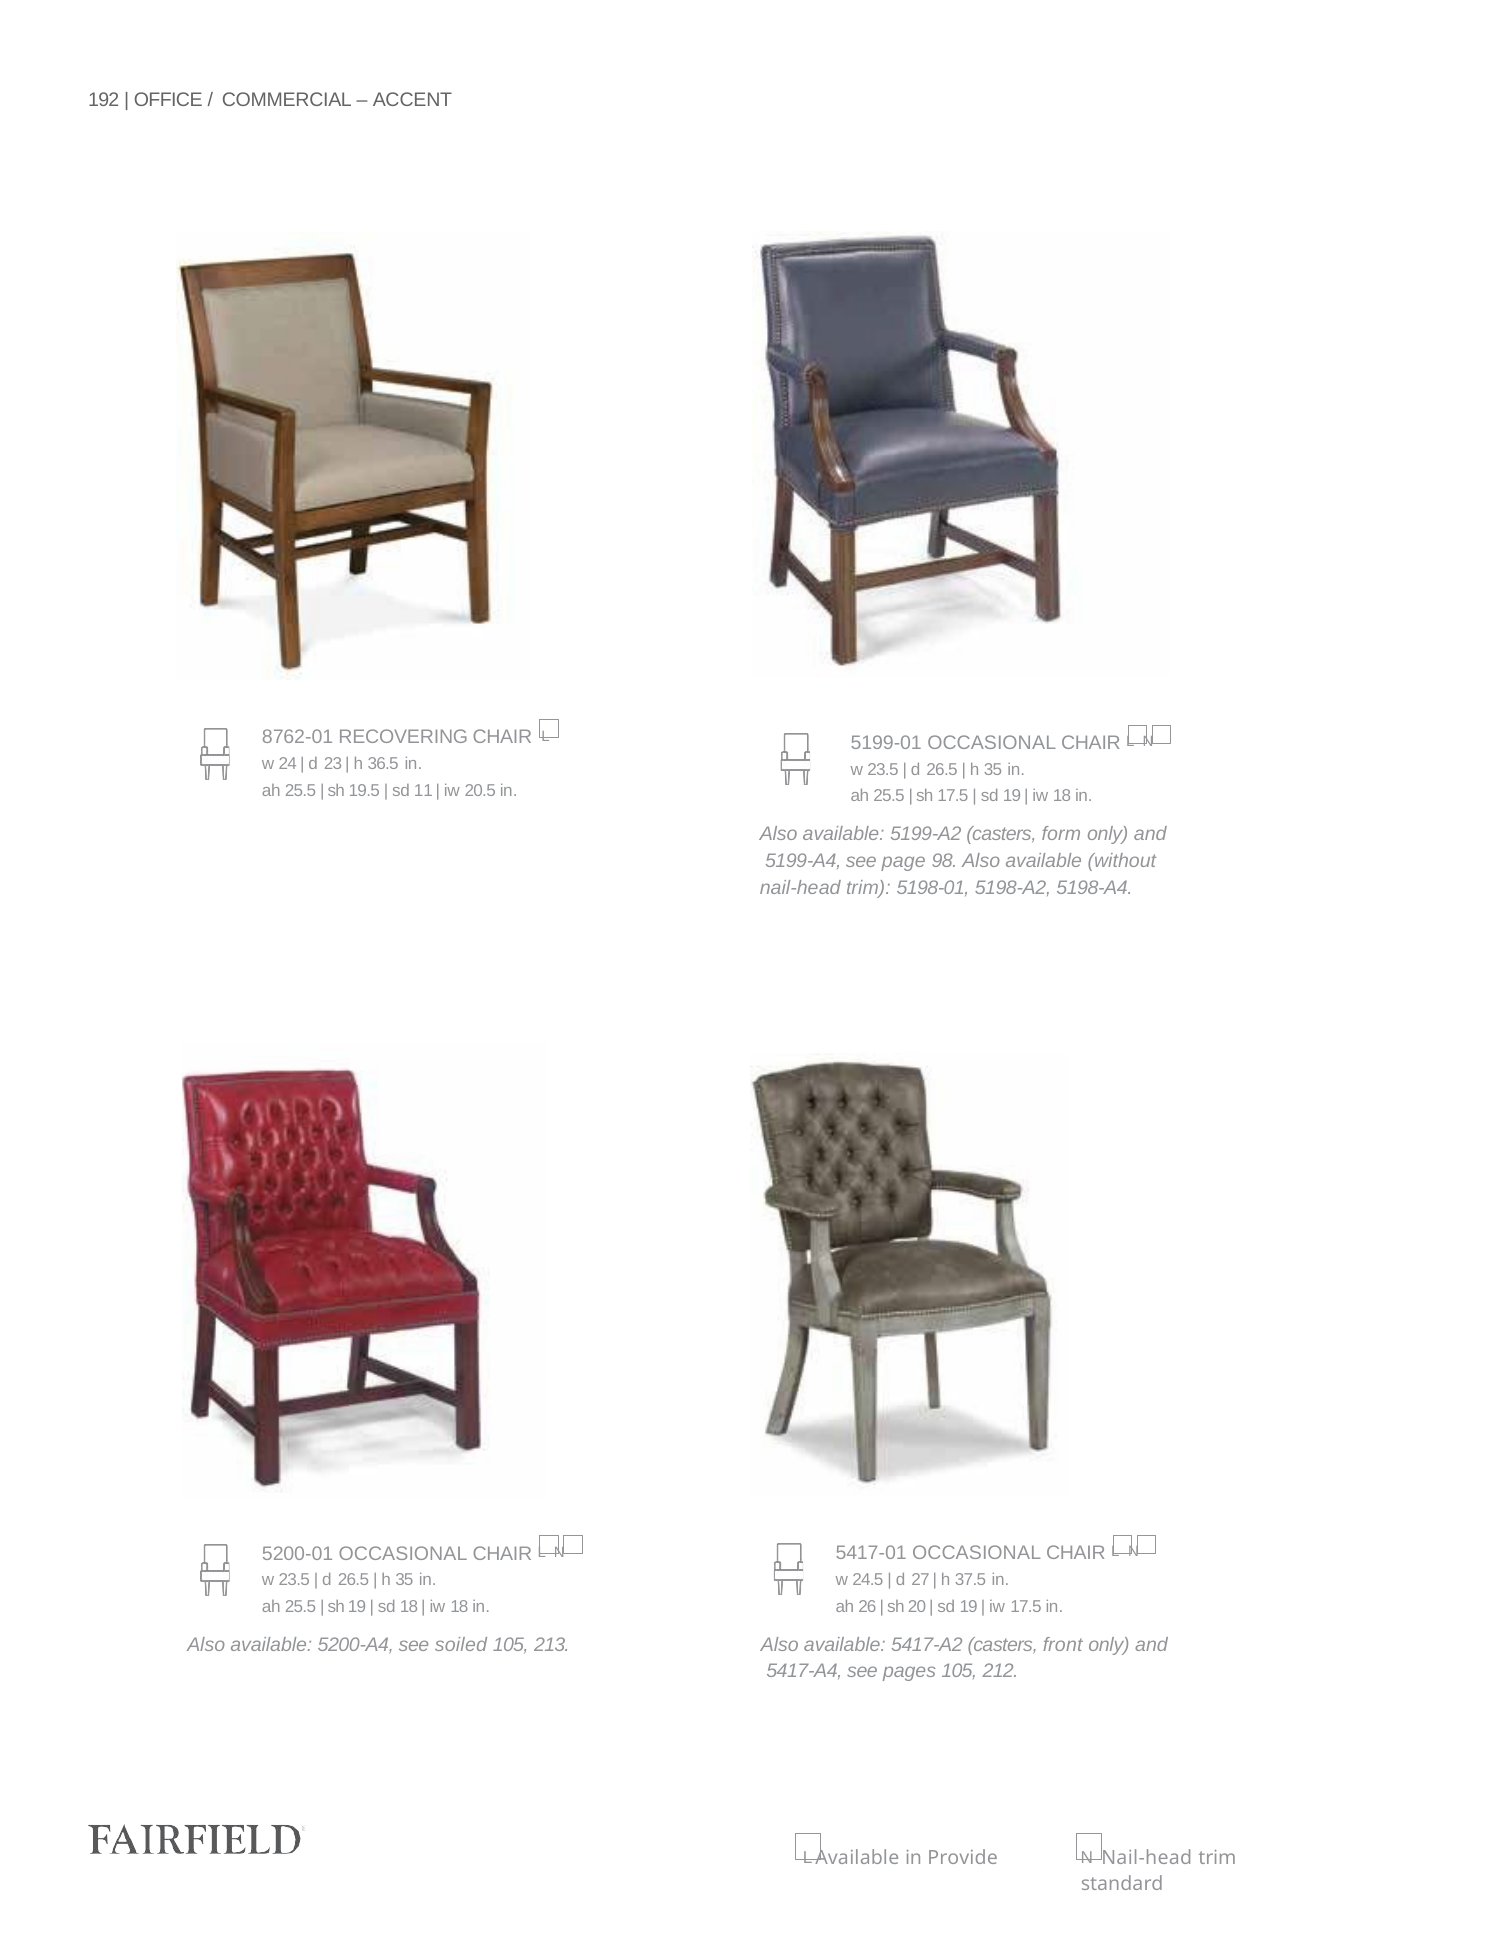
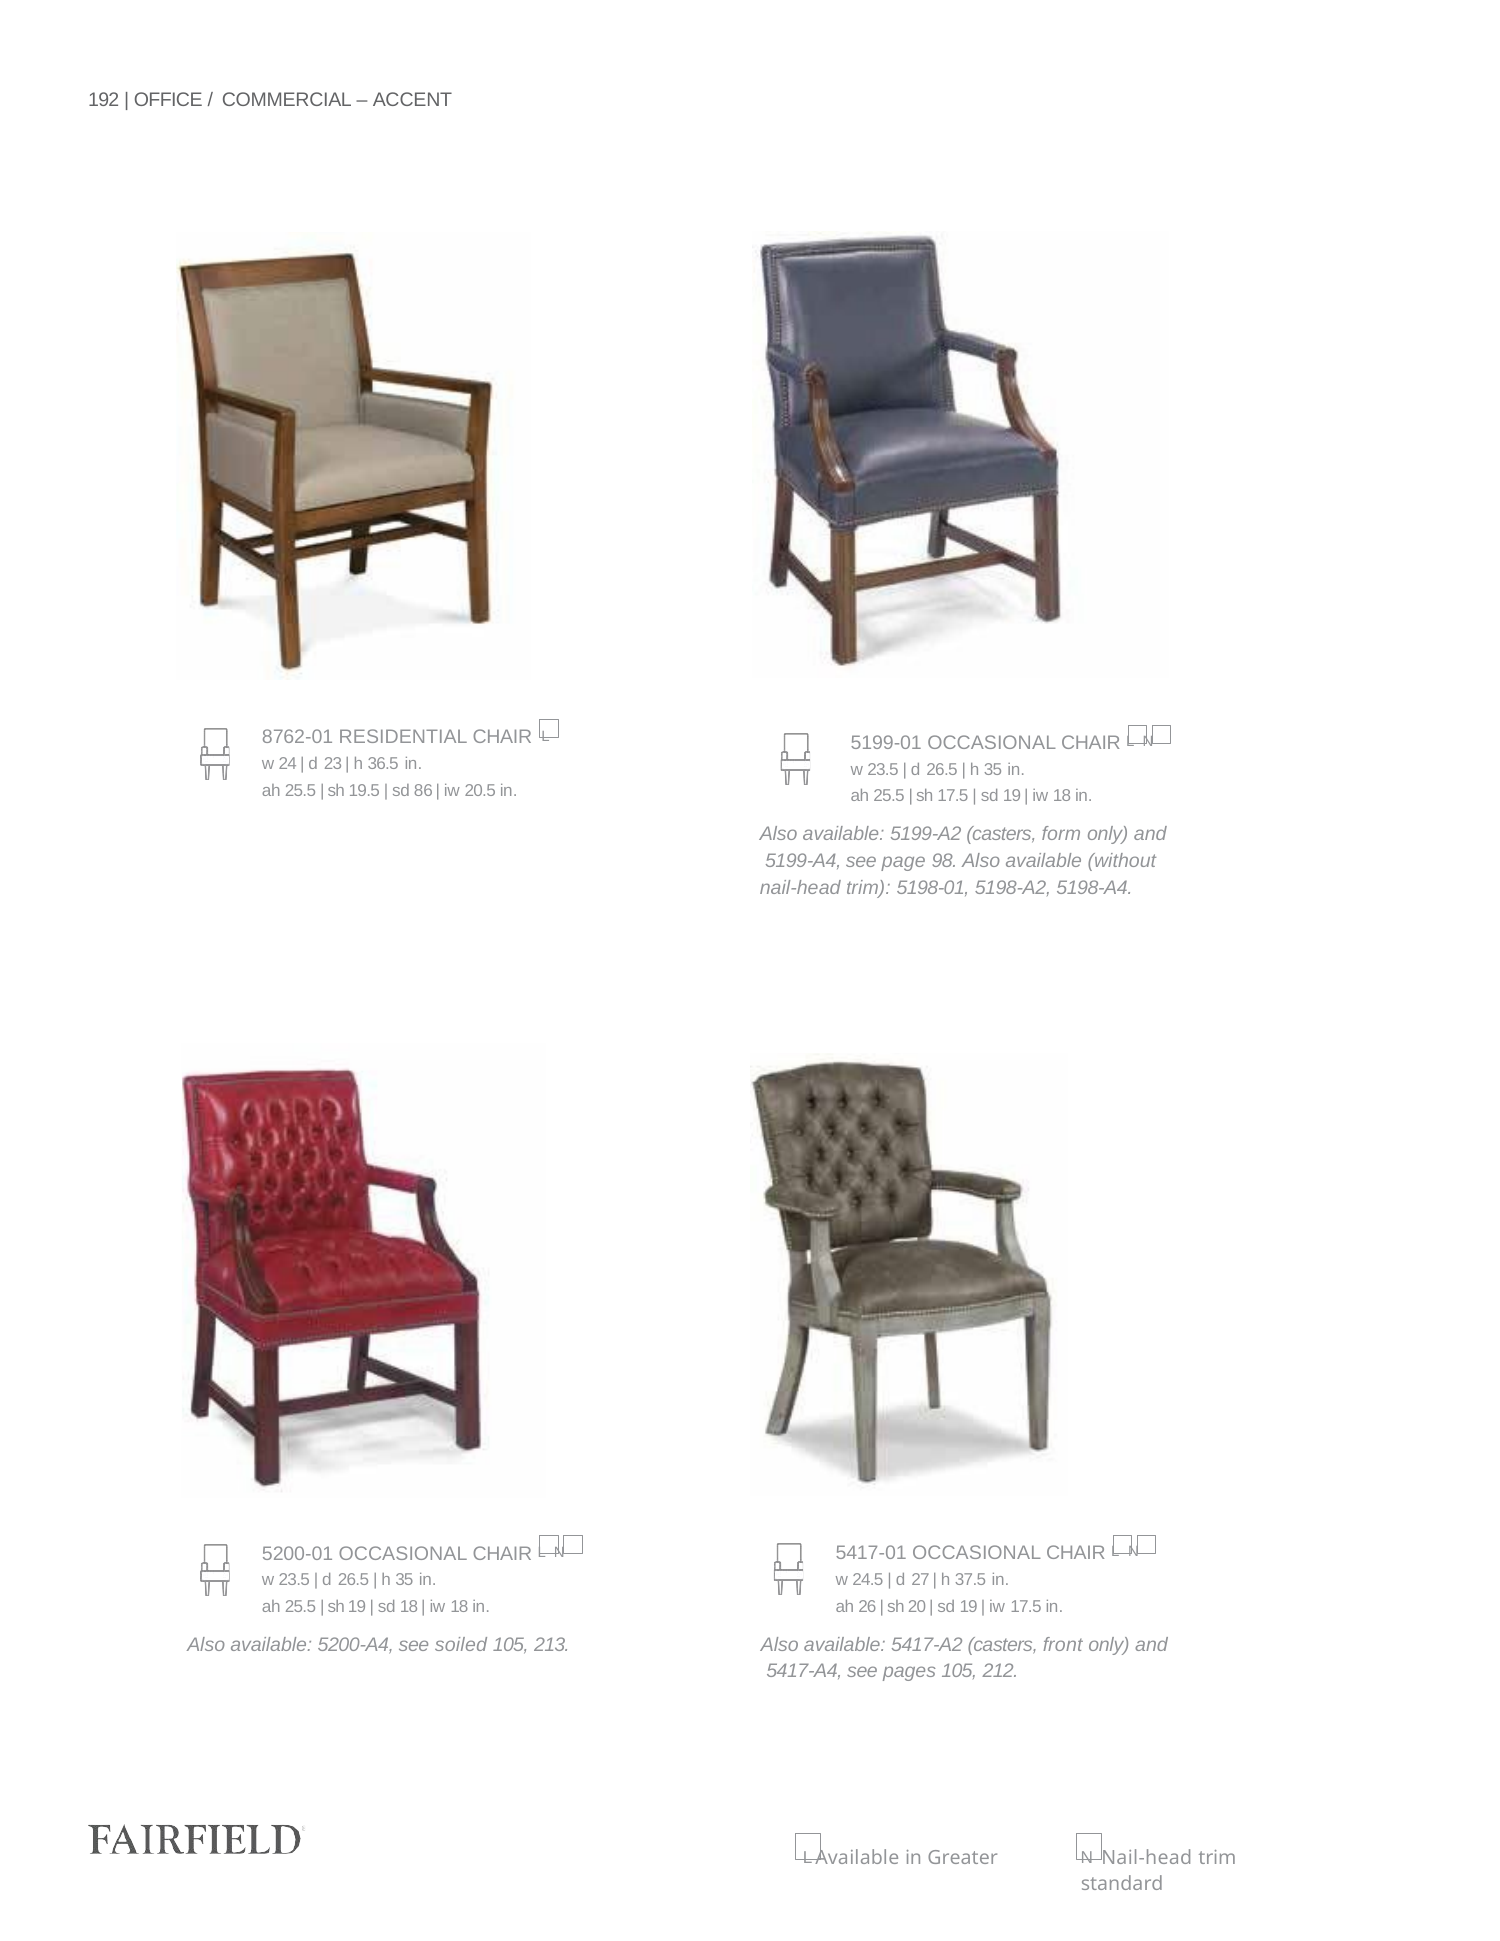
RECOVERING: RECOVERING -> RESIDENTIAL
11: 11 -> 86
Provide: Provide -> Greater
